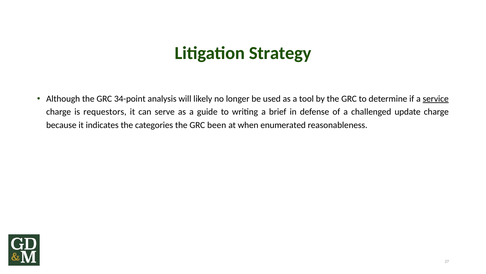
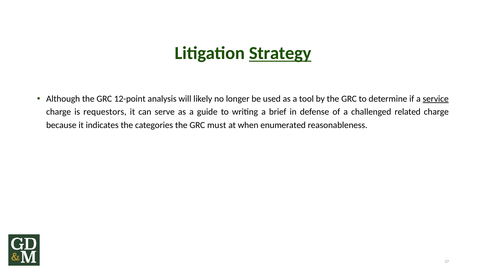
Strategy underline: none -> present
34-point: 34-point -> 12-point
update: update -> related
been: been -> must
